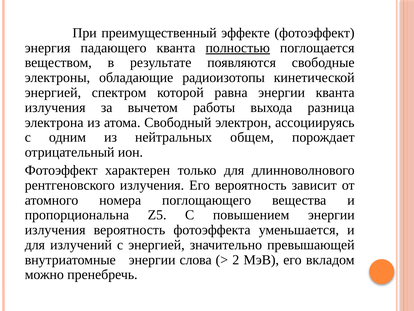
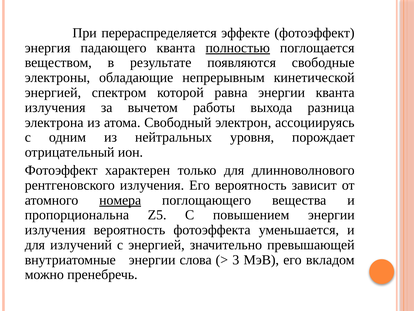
преимущественный: преимущественный -> перераспределяется
радиоизотопы: радиоизотопы -> непрерывным
общем: общем -> уровня
номера underline: none -> present
2: 2 -> 3
